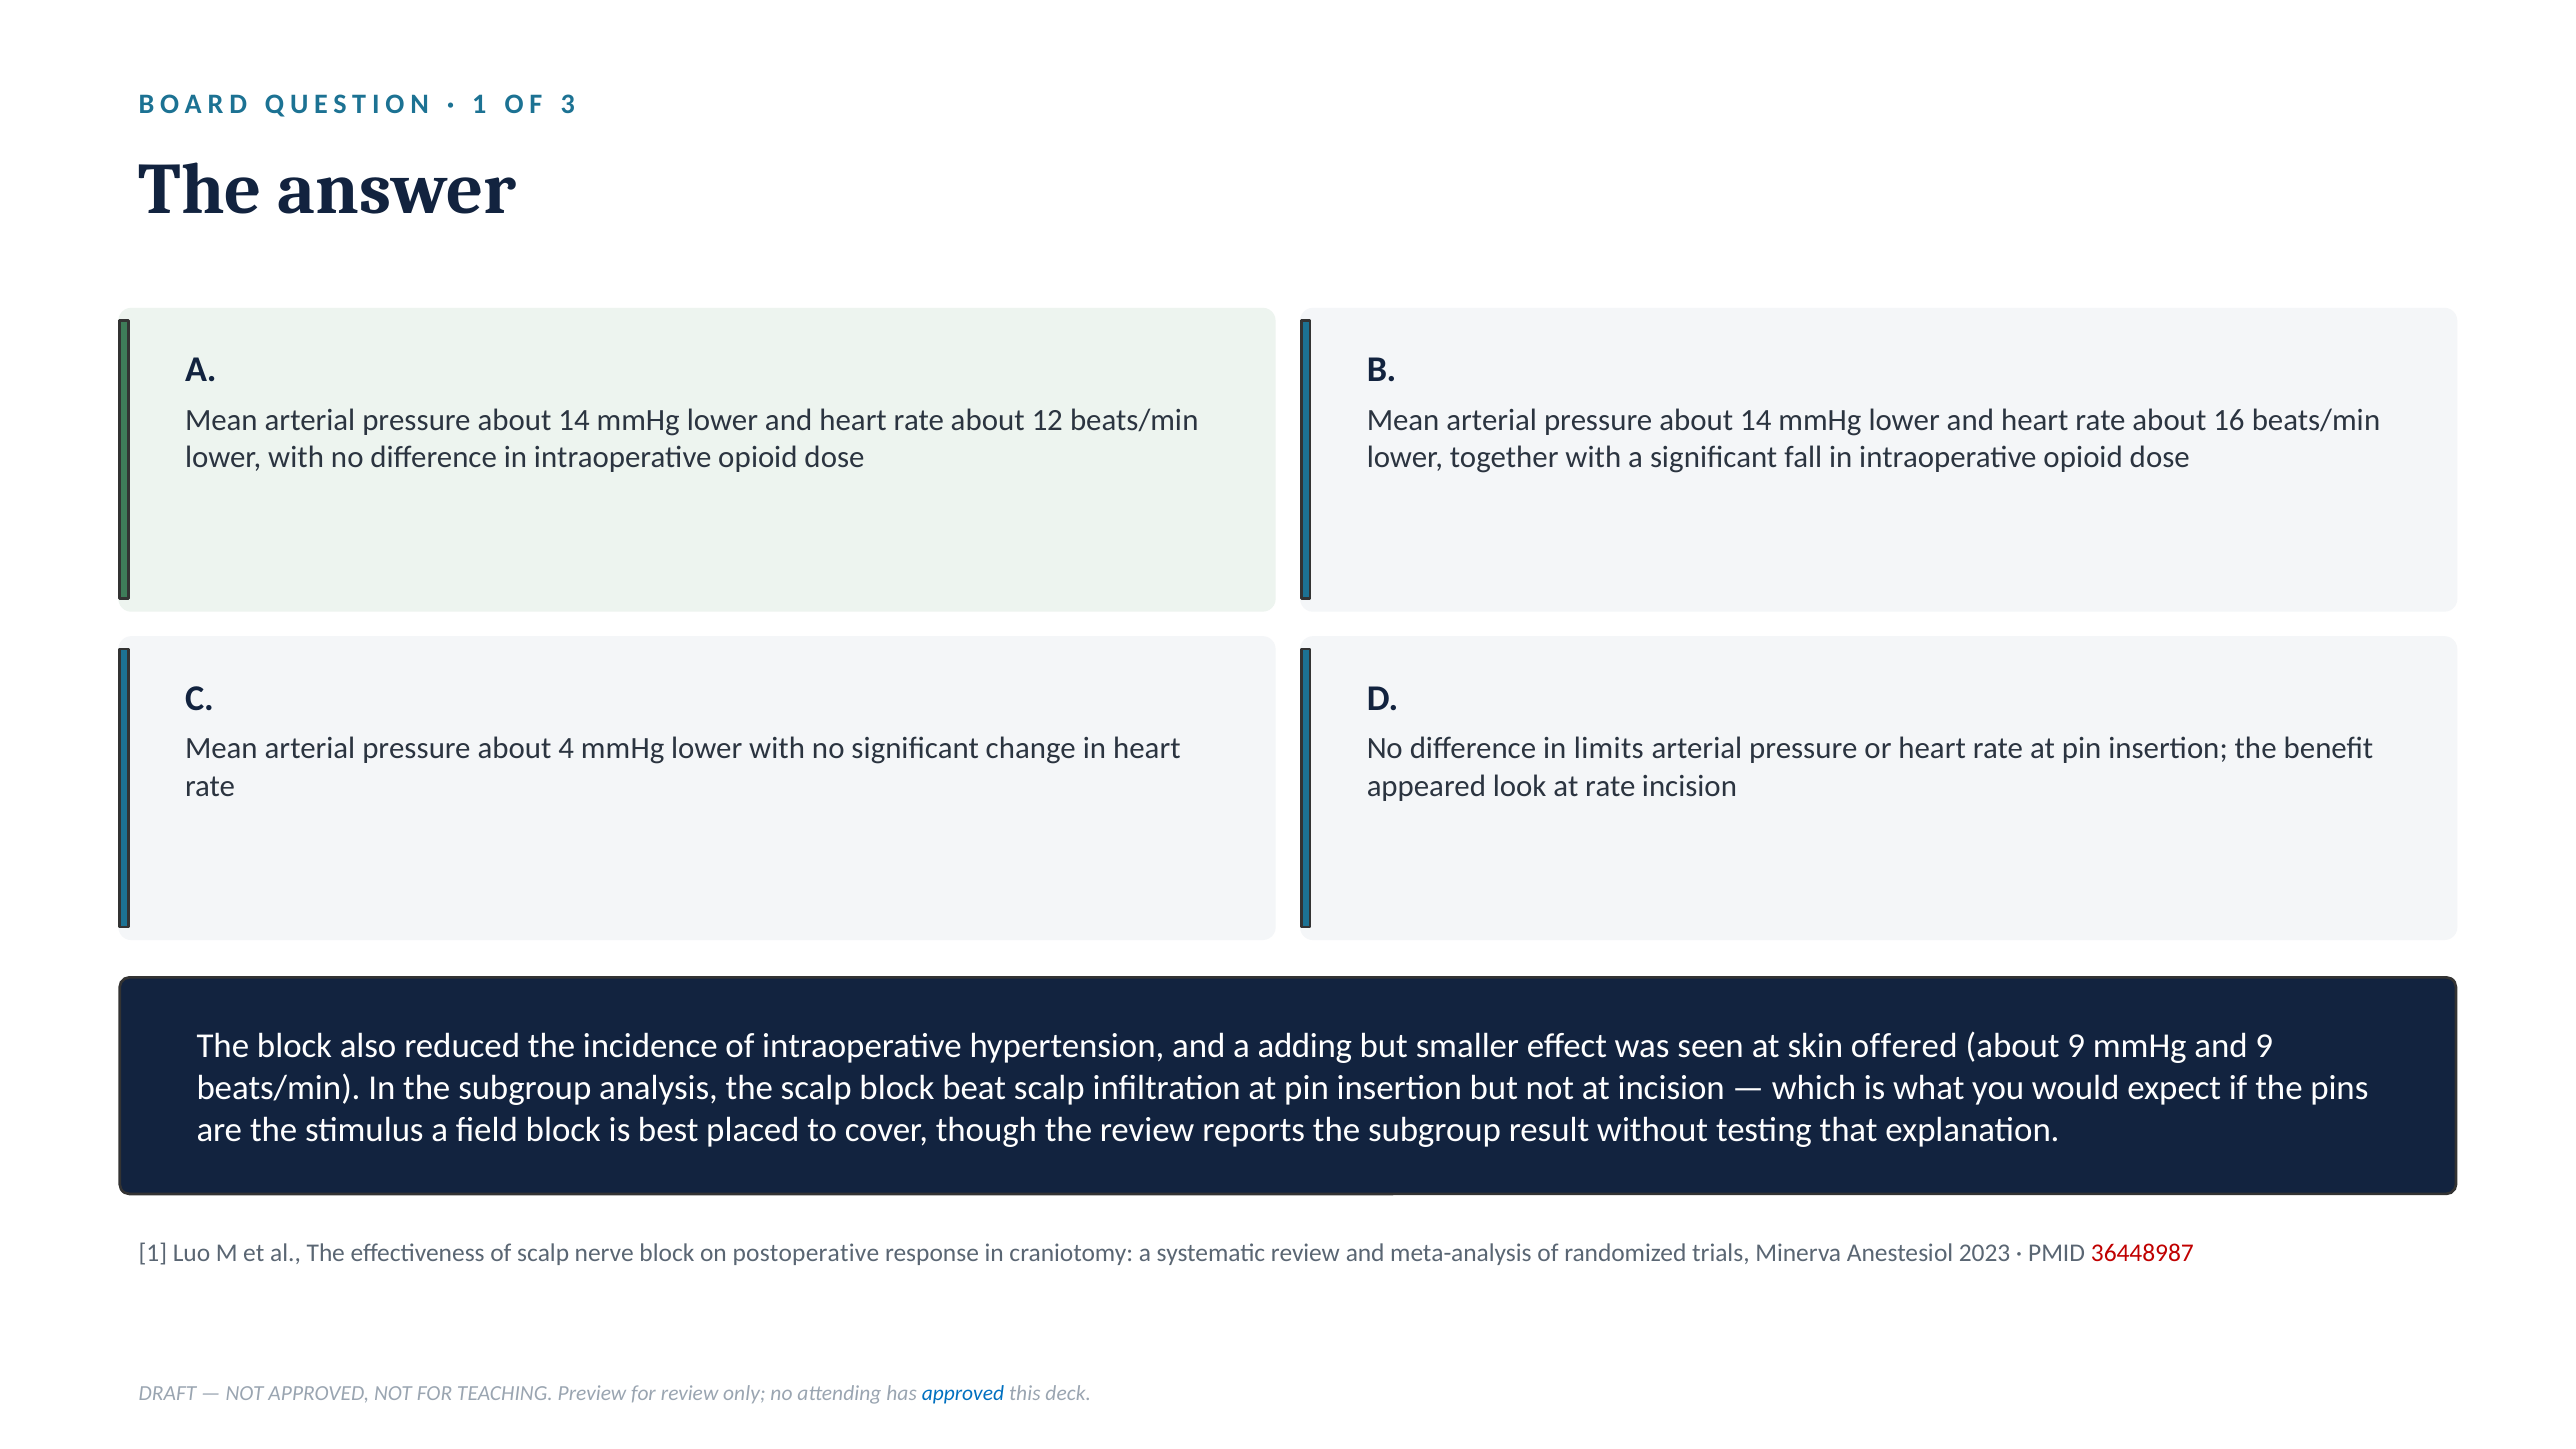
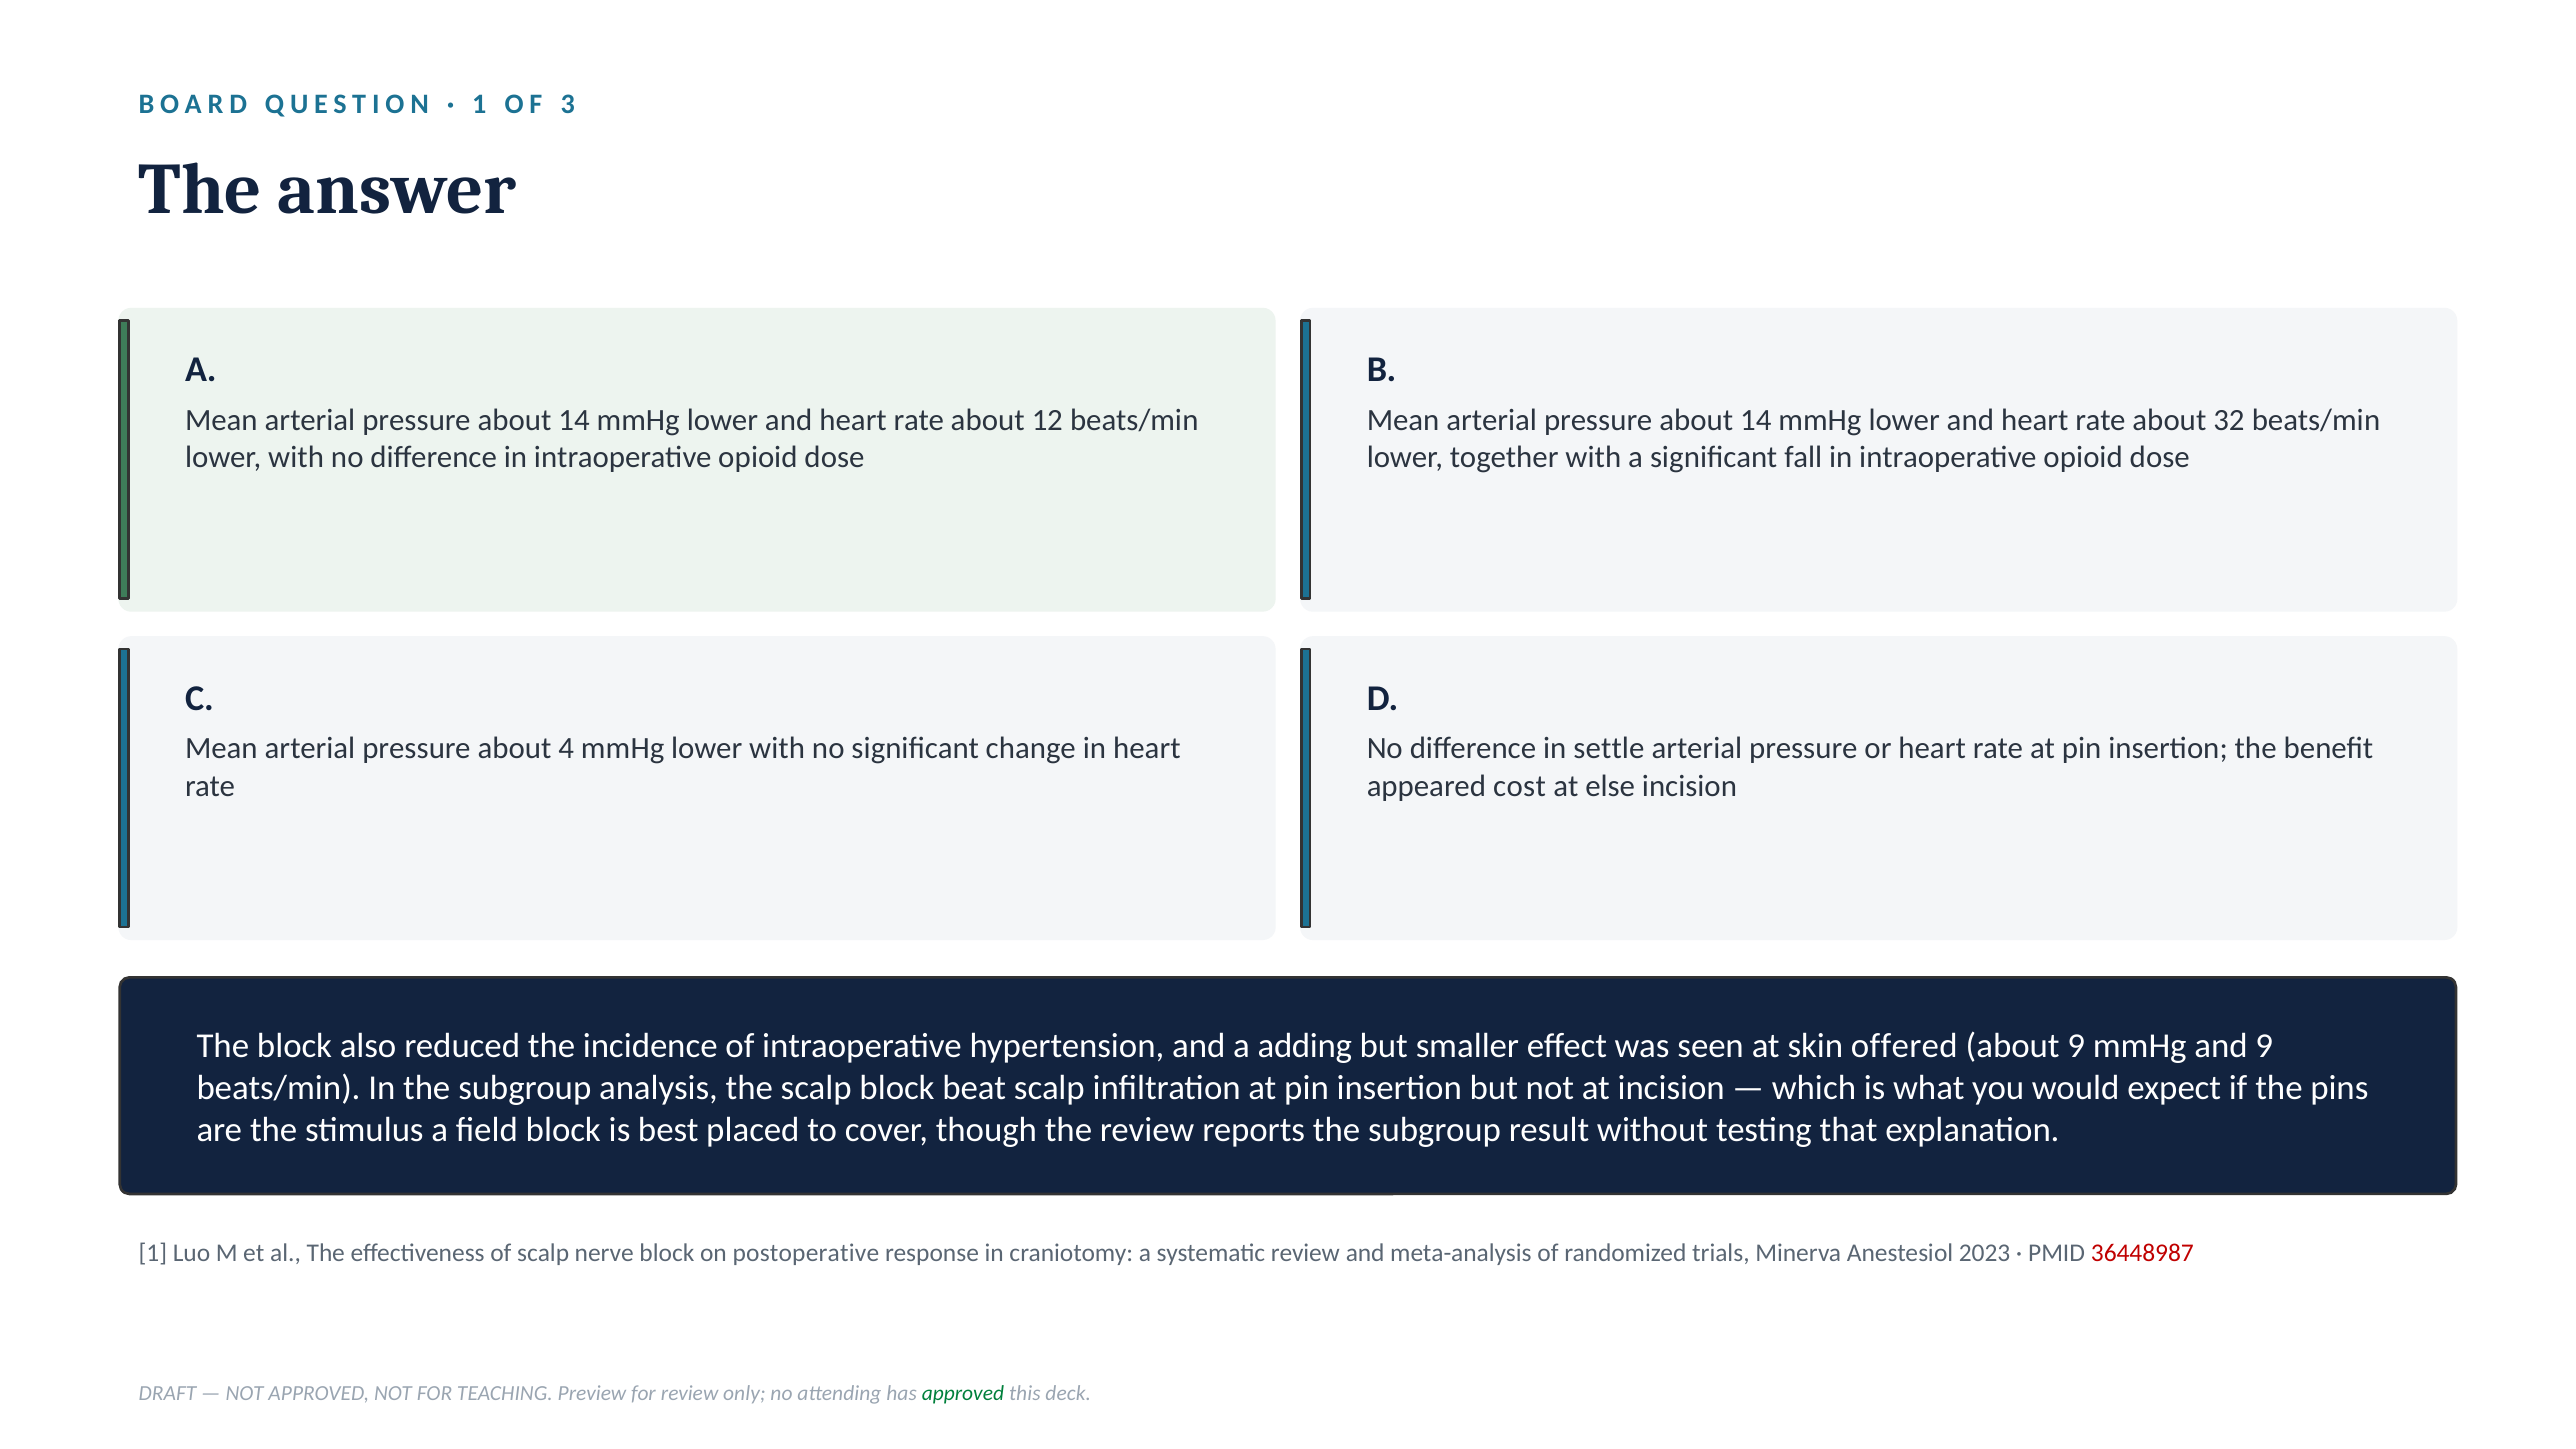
16: 16 -> 32
limits: limits -> settle
look: look -> cost
at rate: rate -> else
approved at (963, 1393) colour: blue -> green
